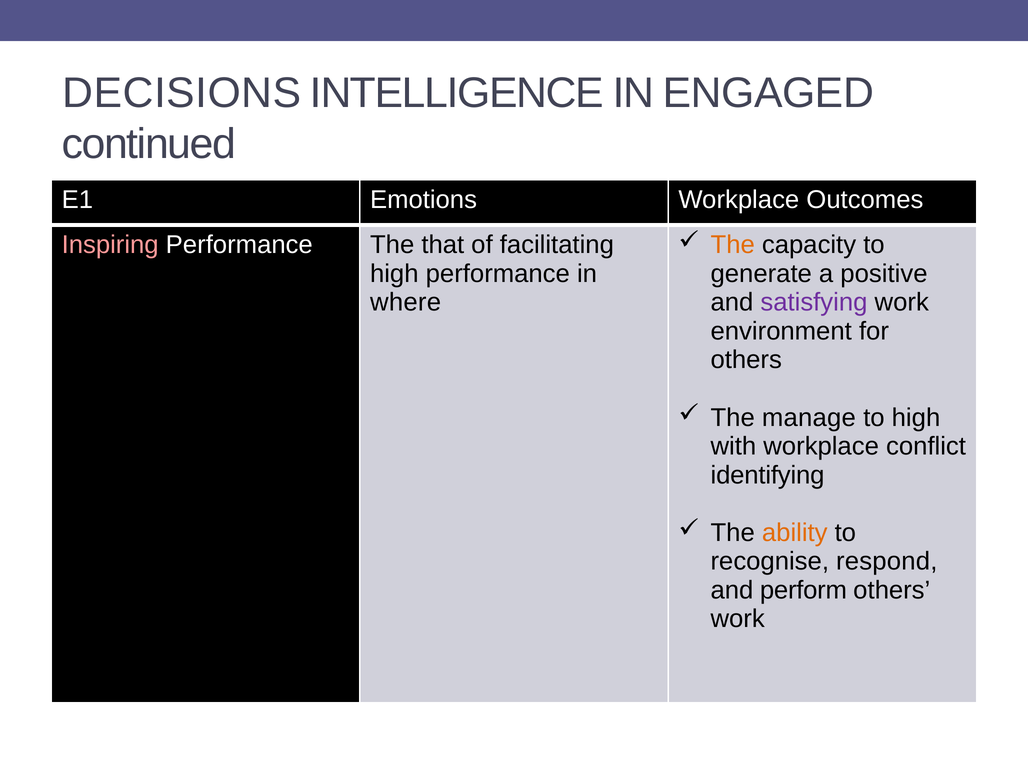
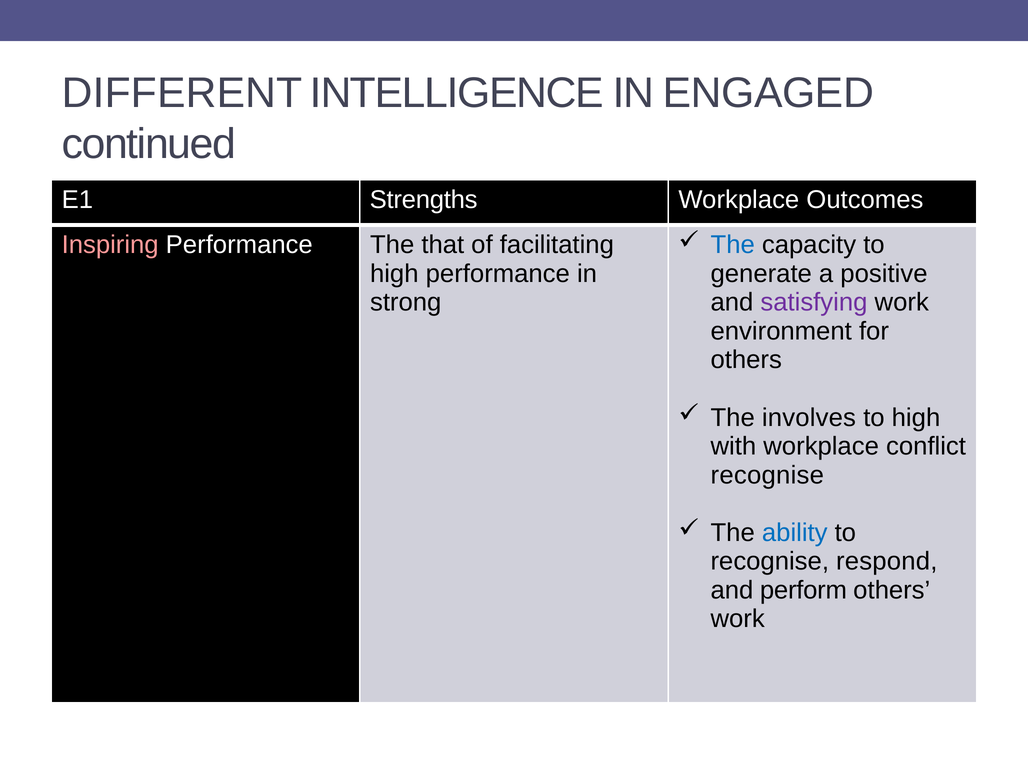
DECISIONS: DECISIONS -> DIFFERENT
Emotions: Emotions -> Strengths
The at (733, 245) colour: orange -> blue
where: where -> strong
manage: manage -> involves
identifying at (768, 475): identifying -> recognise
ability colour: orange -> blue
